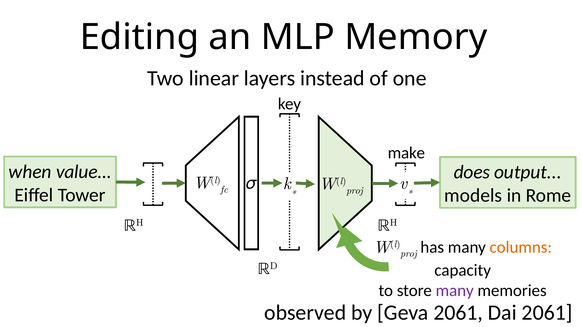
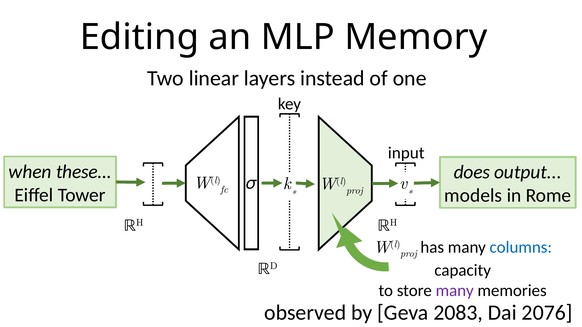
make: make -> input
value: value -> these
columns colour: orange -> blue
Geva 2061: 2061 -> 2083
Dai 2061: 2061 -> 2076
